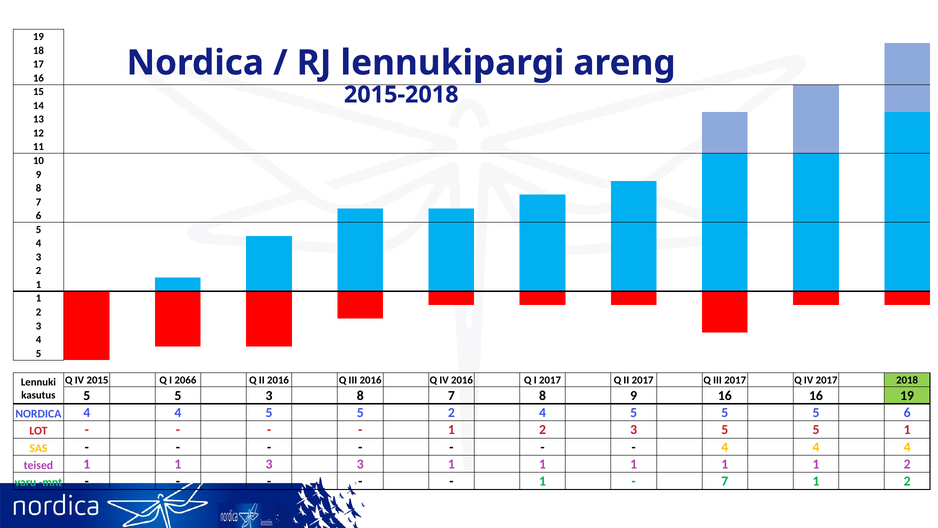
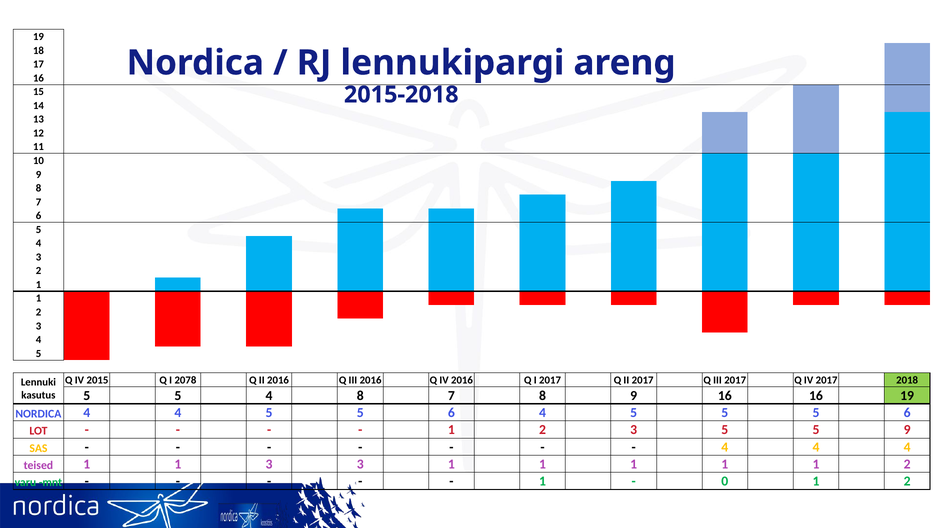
2066: 2066 -> 2078
5 5 3: 3 -> 4
4 5 5 2: 2 -> 6
5 1: 1 -> 9
7 at (725, 481): 7 -> 0
